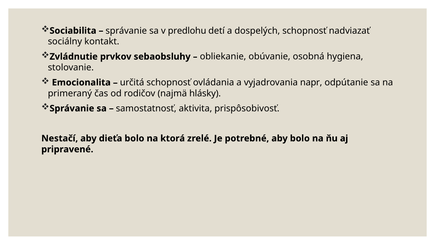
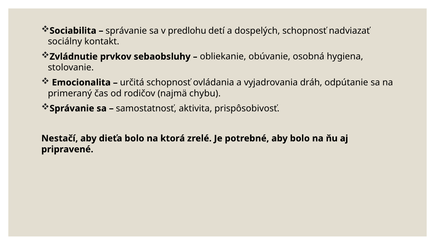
napr: napr -> dráh
hlásky: hlásky -> chybu
